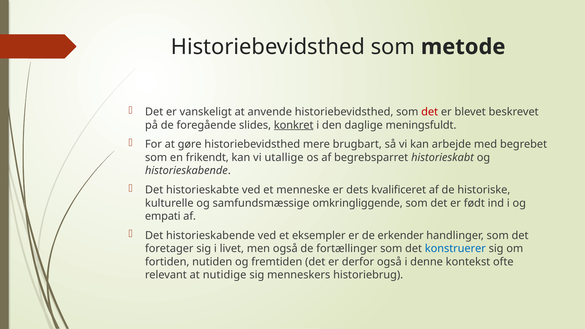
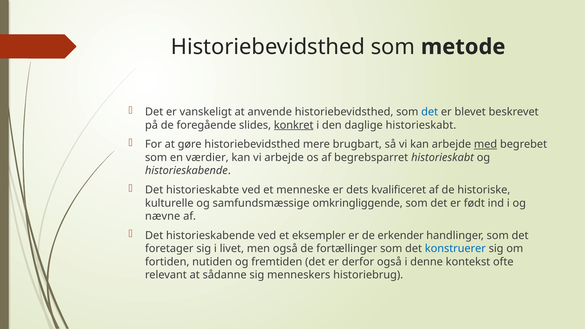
det at (430, 112) colour: red -> blue
daglige meningsfuldt: meningsfuldt -> historieskabt
med underline: none -> present
frikendt: frikendt -> værdier
vi utallige: utallige -> arbejde
empati: empati -> nævne
nutidige: nutidige -> sådanne
